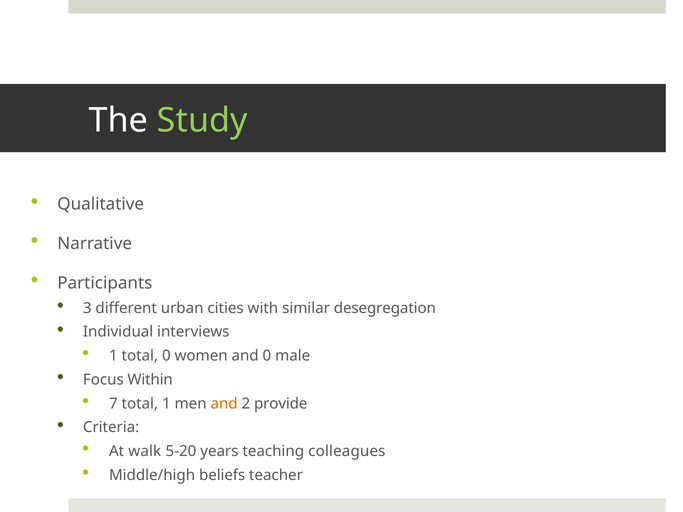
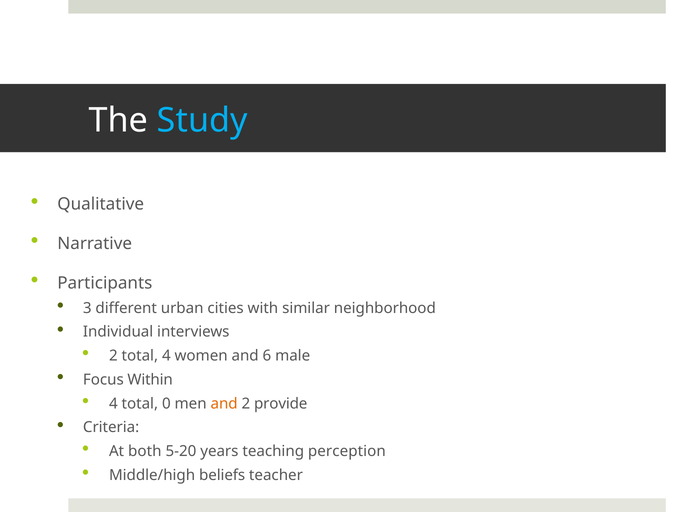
Study colour: light green -> light blue
desegregation: desegregation -> neighborhood
1 at (113, 356): 1 -> 2
total 0: 0 -> 4
and 0: 0 -> 6
7 at (113, 404): 7 -> 4
total 1: 1 -> 0
walk: walk -> both
colleagues: colleagues -> perception
